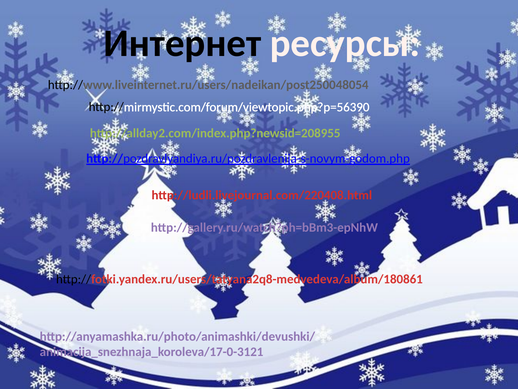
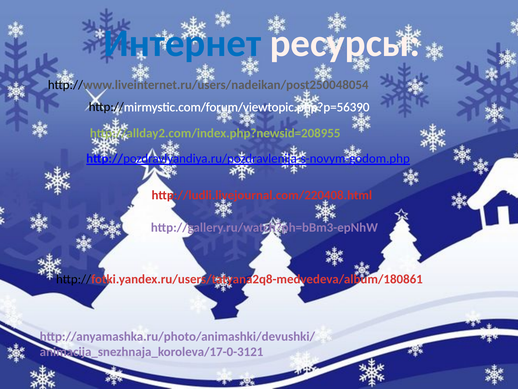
Интернет colour: black -> blue
